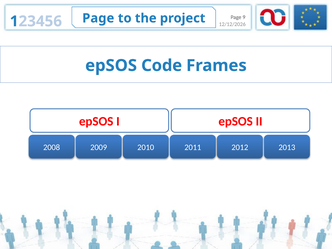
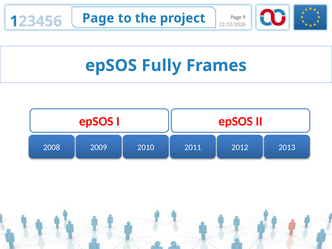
Code: Code -> Fully
